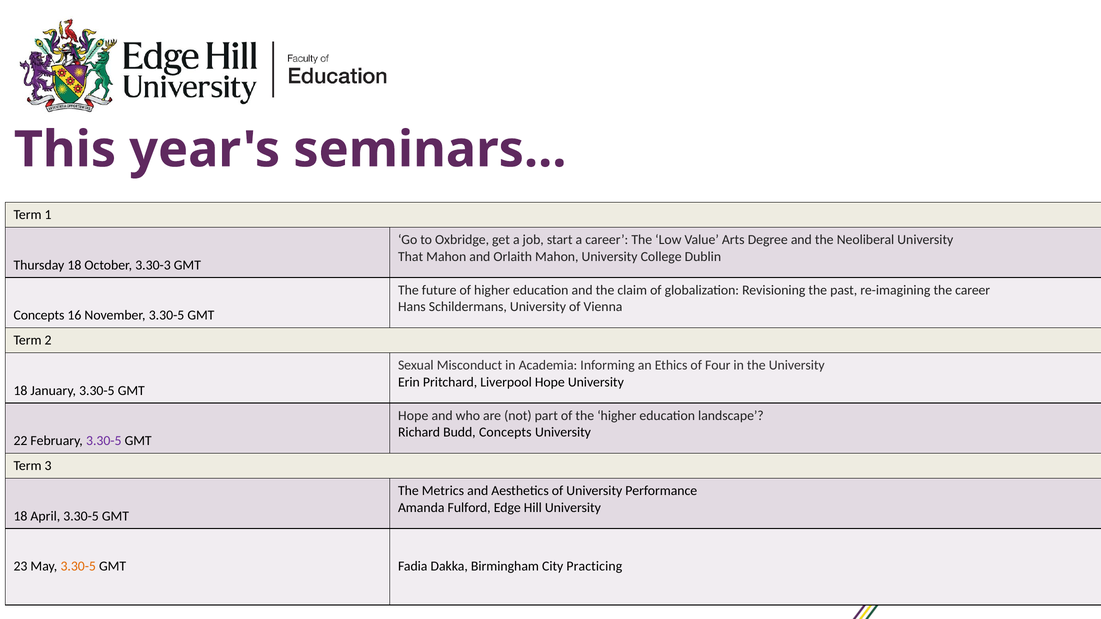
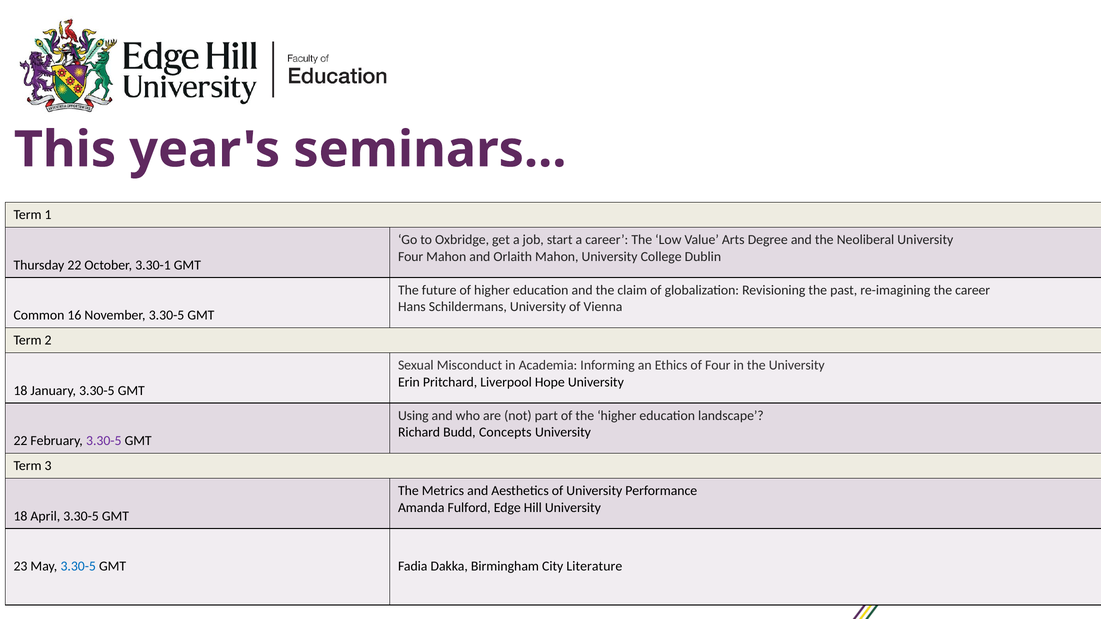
That at (411, 257): That -> Four
Thursday 18: 18 -> 22
3.30-3: 3.30-3 -> 3.30-1
Concepts at (39, 315): Concepts -> Common
Hope at (413, 416): Hope -> Using
3.30-5 at (78, 567) colour: orange -> blue
Practicing: Practicing -> Literature
